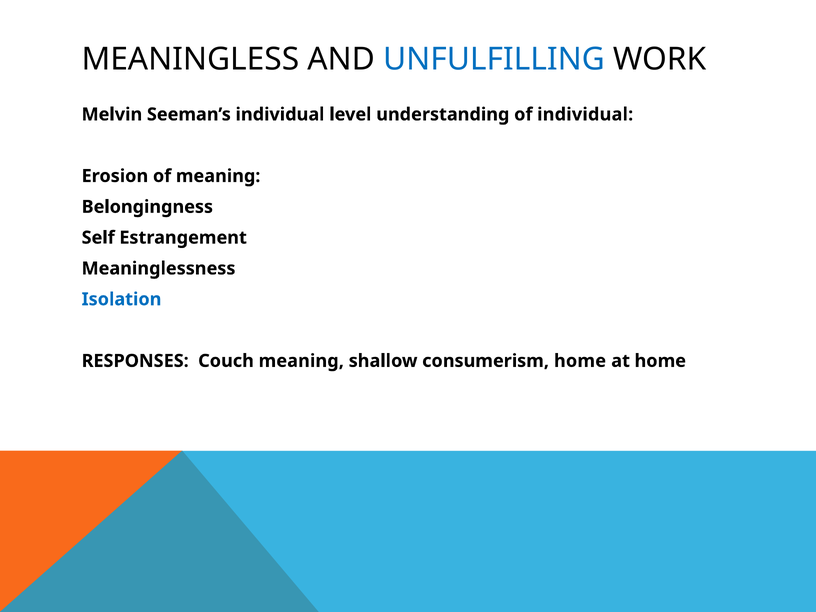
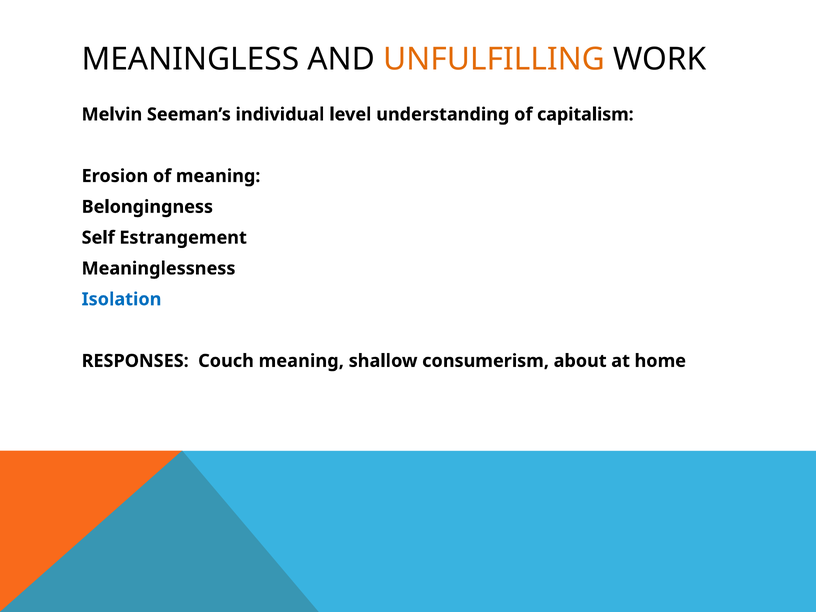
UNFULFILLING colour: blue -> orange
of individual: individual -> capitalism
consumerism home: home -> about
